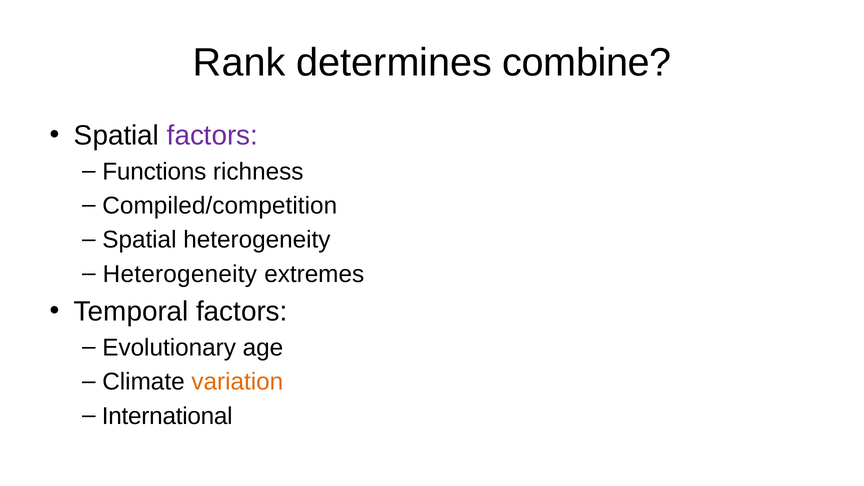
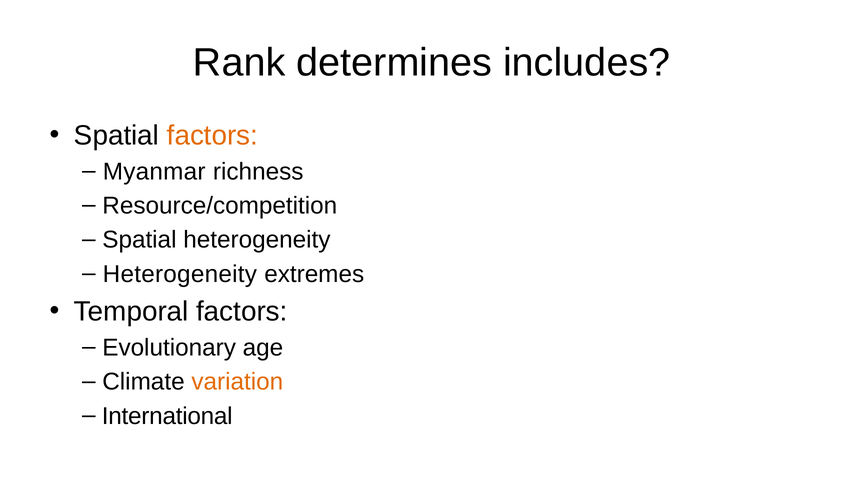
combine: combine -> includes
factors at (212, 135) colour: purple -> orange
Functions: Functions -> Myanmar
Compiled/competition: Compiled/competition -> Resource/competition
